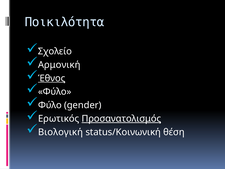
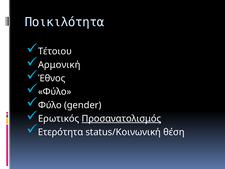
Σχολείο: Σχολείο -> Τέτοιου
Έθνος underline: present -> none
Βιολογική: Βιολογική -> Ετερότητα
